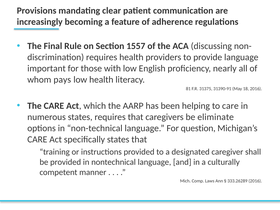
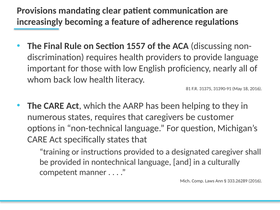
pays: pays -> back
to care: care -> they
eliminate: eliminate -> customer
